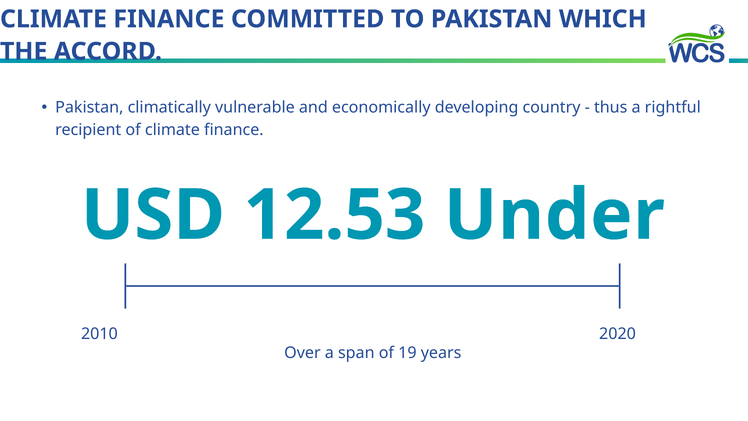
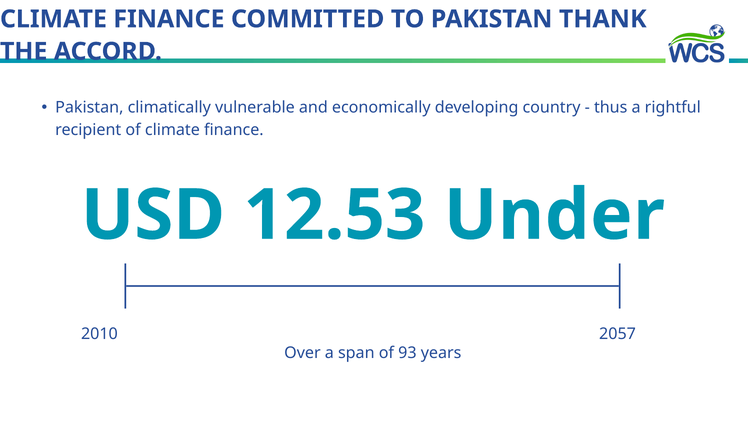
WHICH: WHICH -> THANK
2020: 2020 -> 2057
19: 19 -> 93
